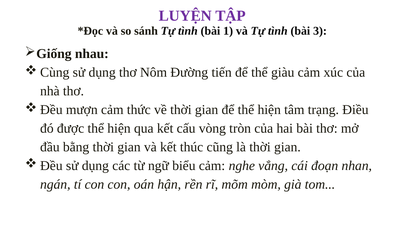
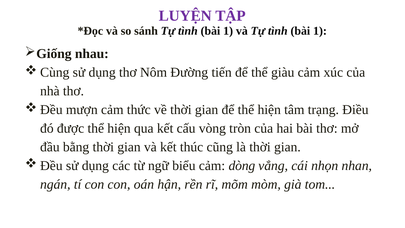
3 at (320, 31): 3 -> 1
nghe: nghe -> dòng
đoạn: đoạn -> nhọn
